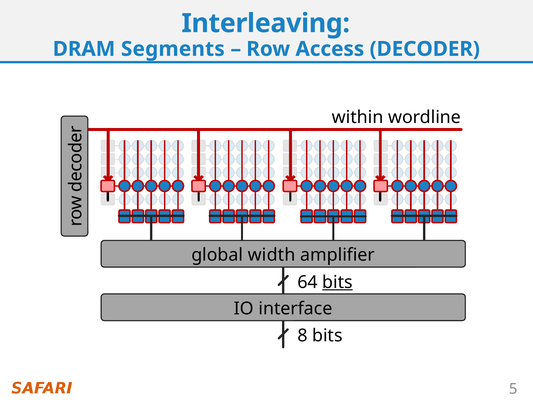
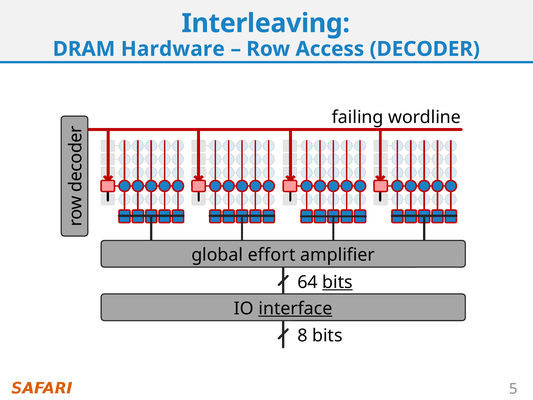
Segments: Segments -> Hardware
within: within -> failing
width: width -> effort
interface underline: none -> present
